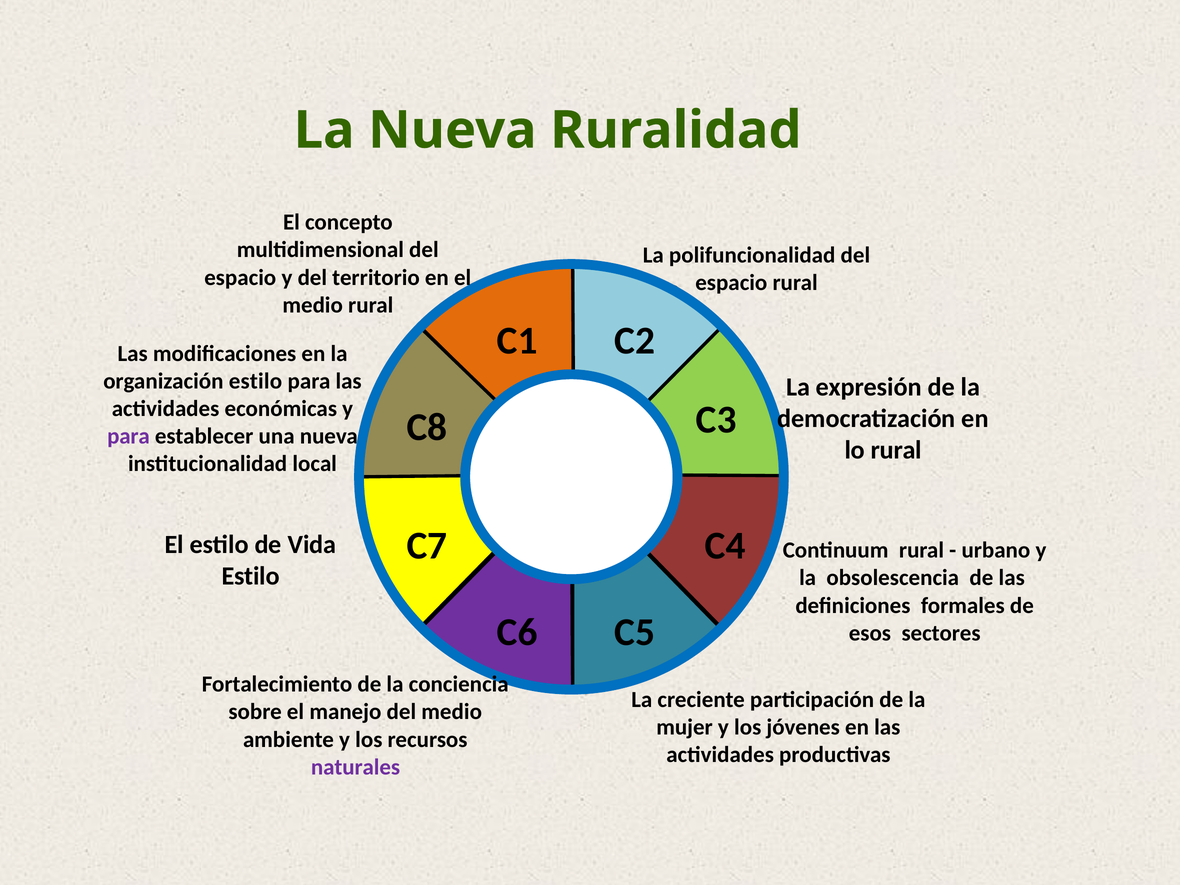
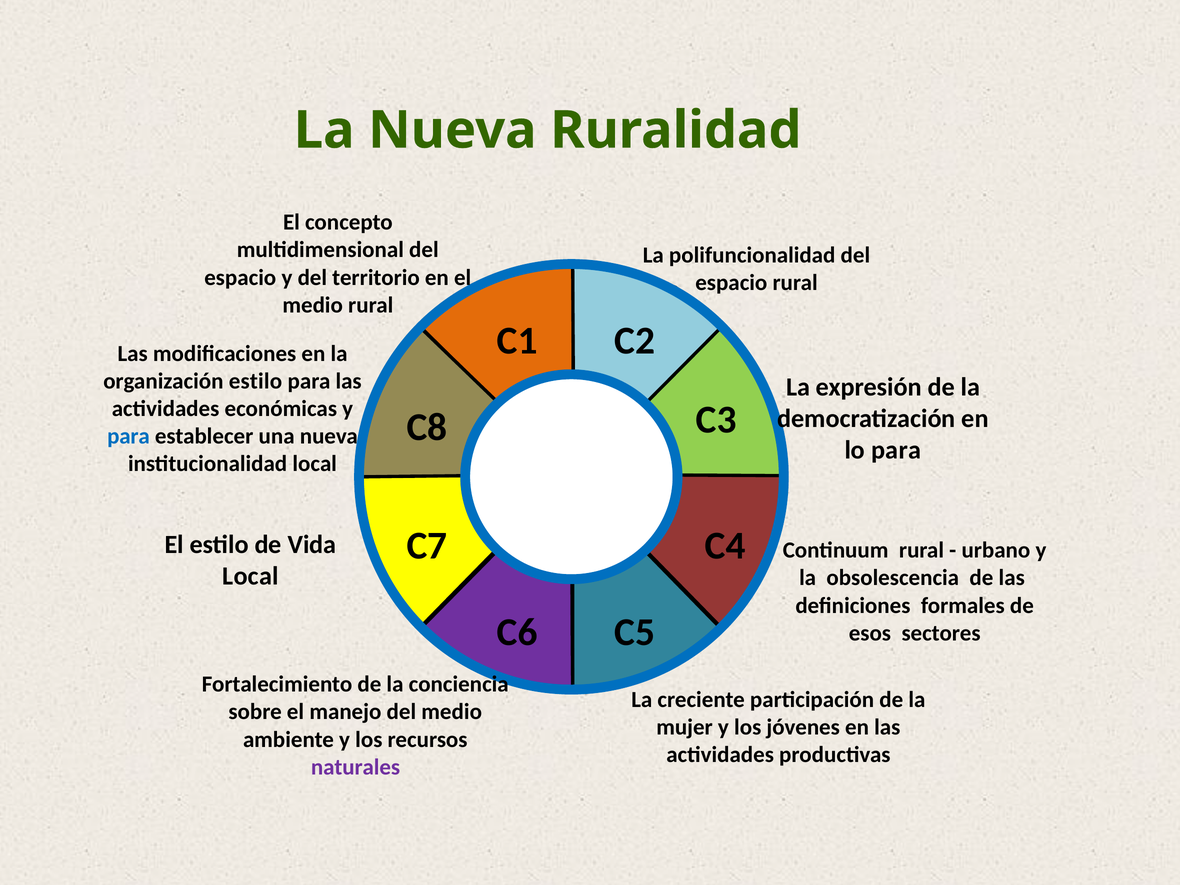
para at (128, 436) colour: purple -> blue
lo rural: rural -> para
Estilo at (251, 576): Estilo -> Local
